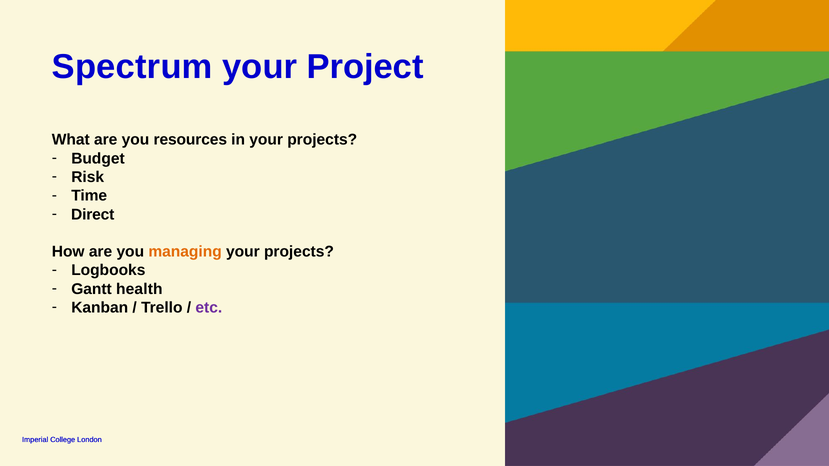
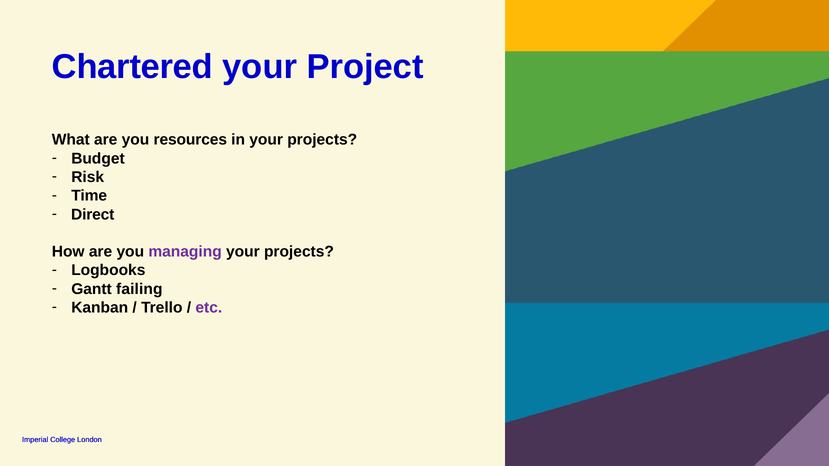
Spectrum: Spectrum -> Chartered
managing colour: orange -> purple
health: health -> failing
